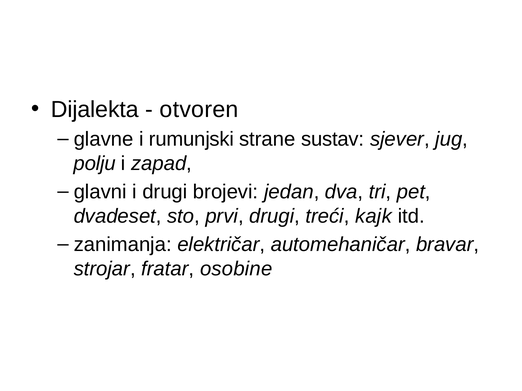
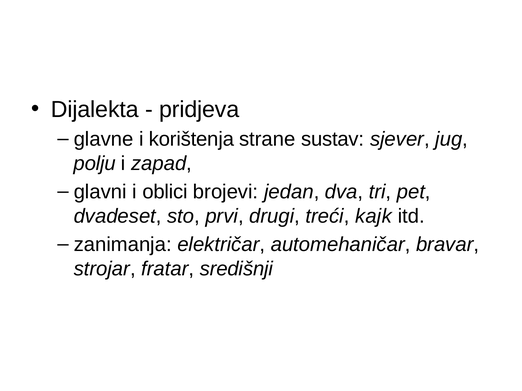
otvoren: otvoren -> pridjeva
rumunjski: rumunjski -> korištenja
i drugi: drugi -> oblici
osobine: osobine -> središnji
